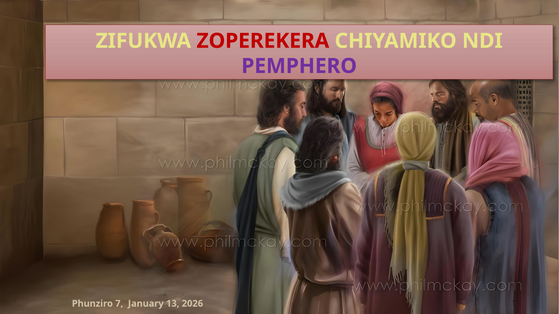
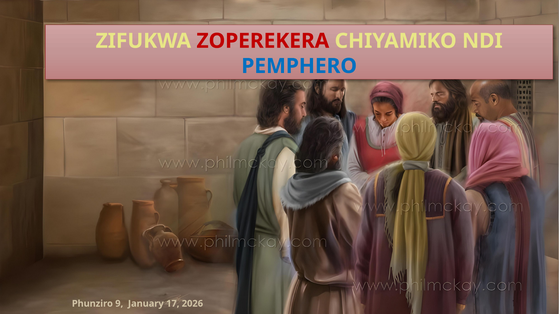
PEMPHERO colour: purple -> blue
7: 7 -> 9
13: 13 -> 17
